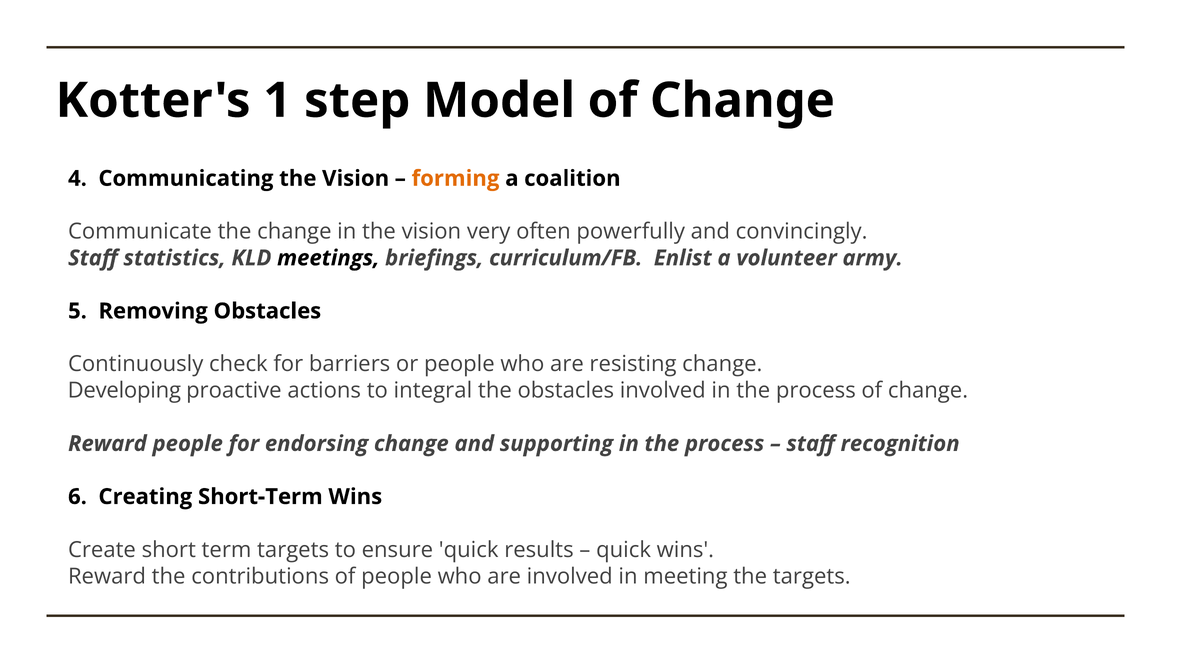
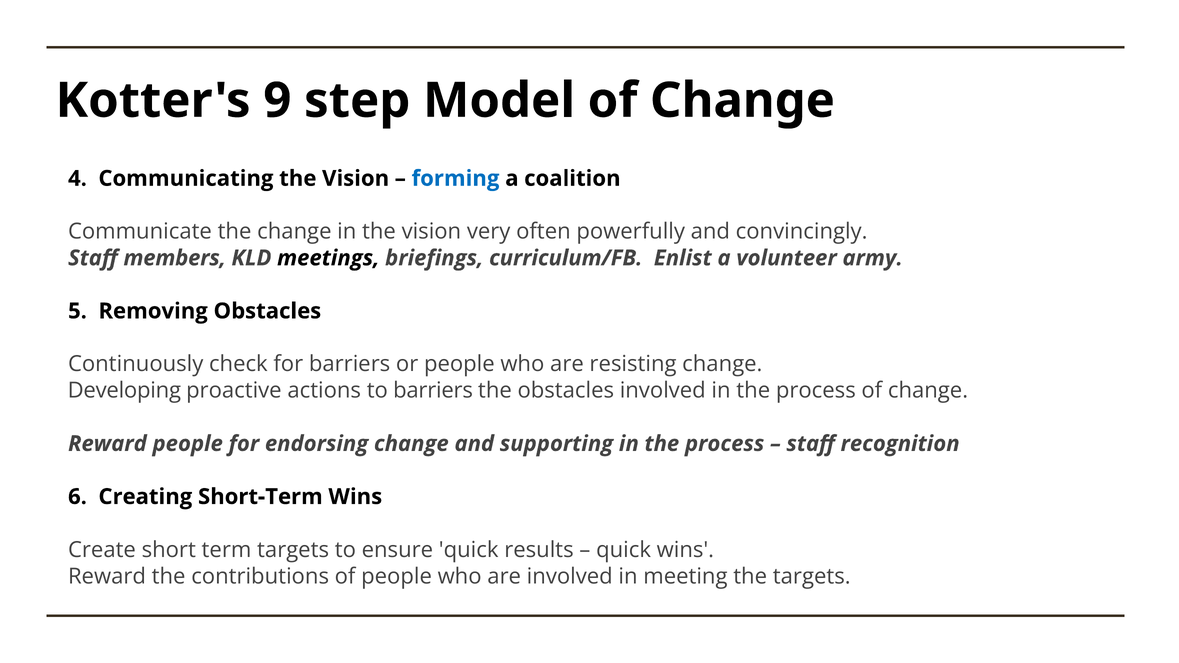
1: 1 -> 9
forming colour: orange -> blue
statistics: statistics -> members
to integral: integral -> barriers
